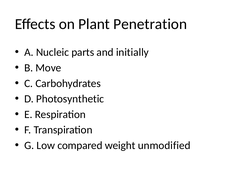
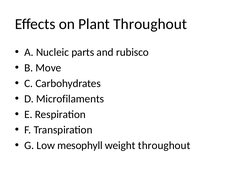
Plant Penetration: Penetration -> Throughout
initially: initially -> rubisco
Photosynthetic: Photosynthetic -> Microfilaments
compared: compared -> mesophyll
weight unmodified: unmodified -> throughout
